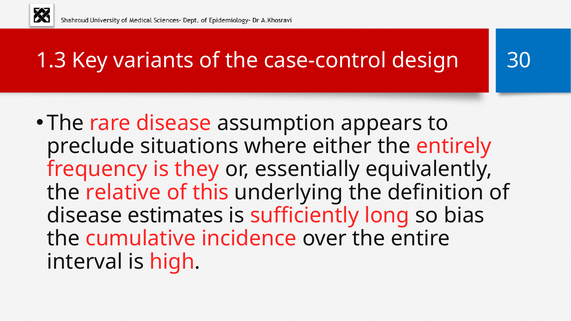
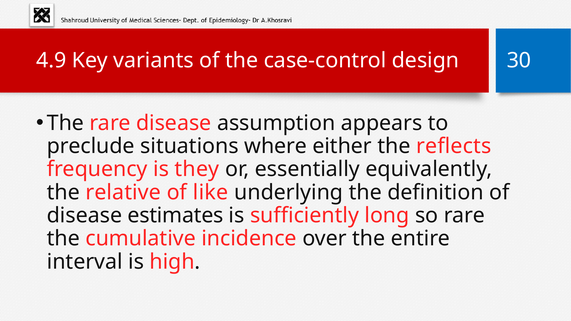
1.3: 1.3 -> 4.9
entirely: entirely -> reflects
this: this -> like
so bias: bias -> rare
